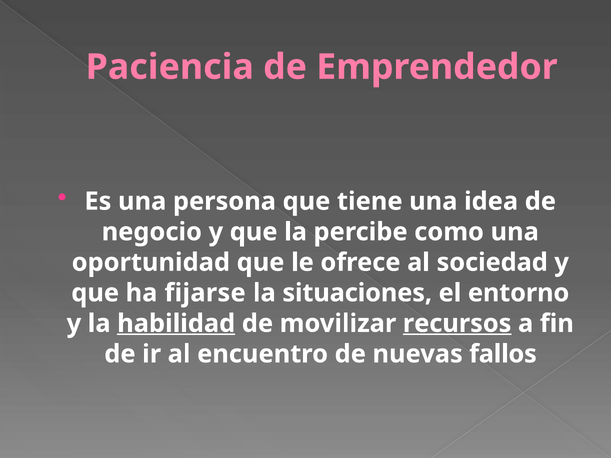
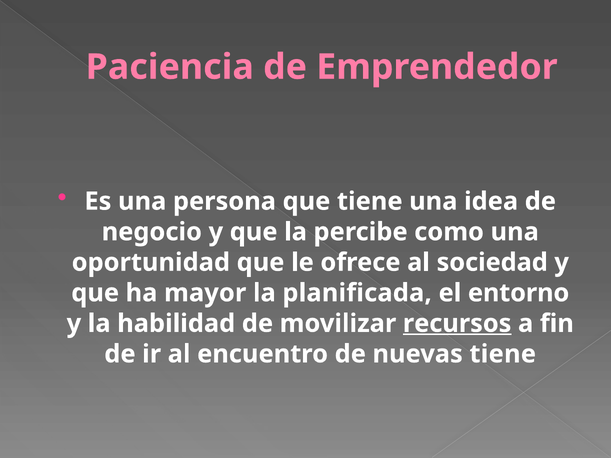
fijarse: fijarse -> mayor
situaciones: situaciones -> planificada
habilidad underline: present -> none
nuevas fallos: fallos -> tiene
